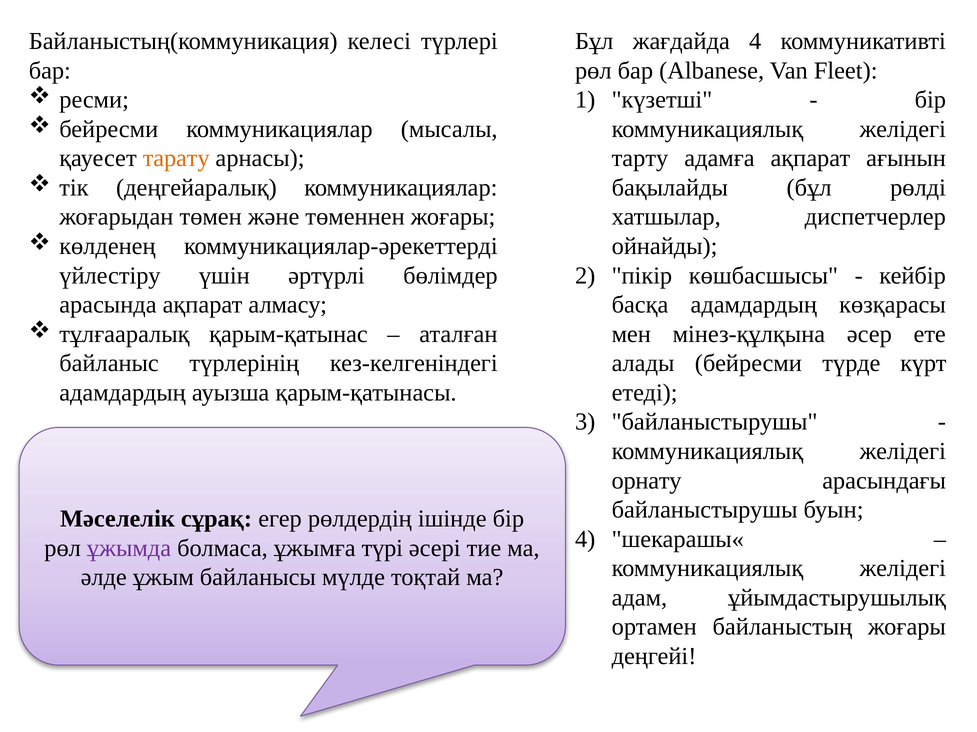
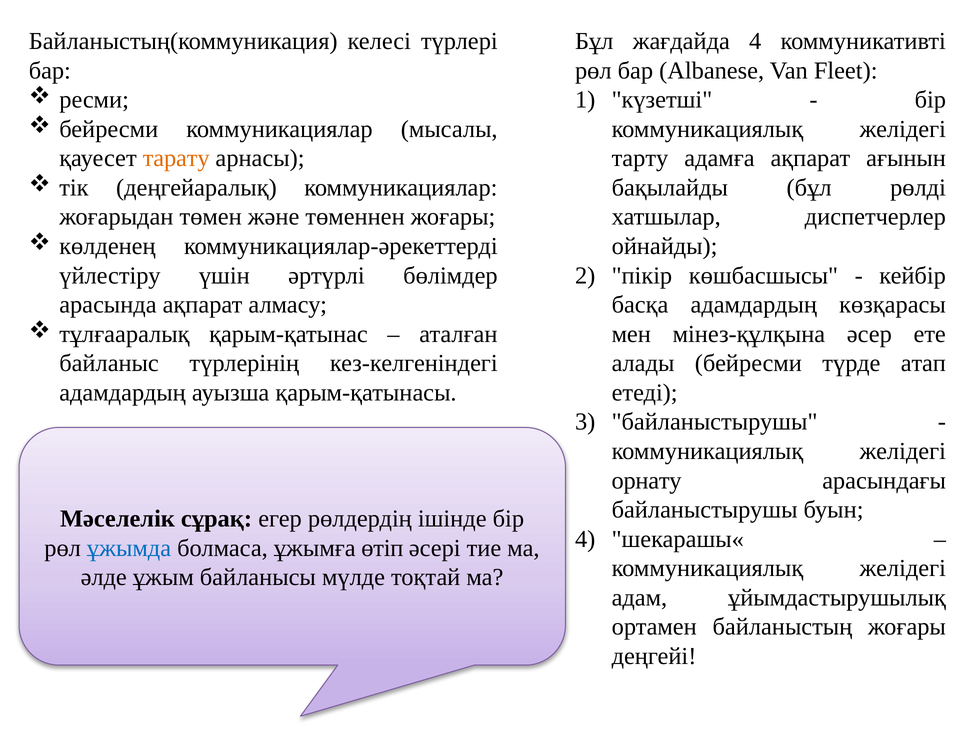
күрт: күрт -> атап
ұжымда colour: purple -> blue
түрі: түрі -> өтіп
